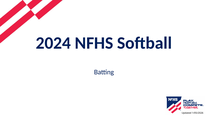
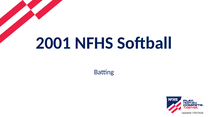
2024: 2024 -> 2001
